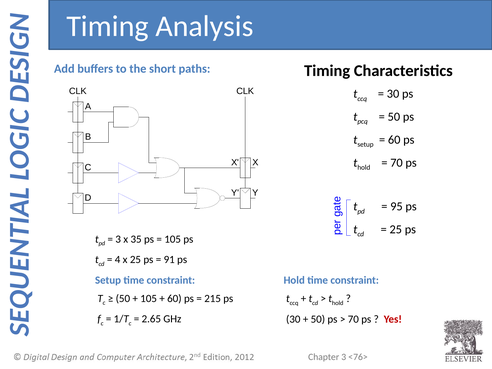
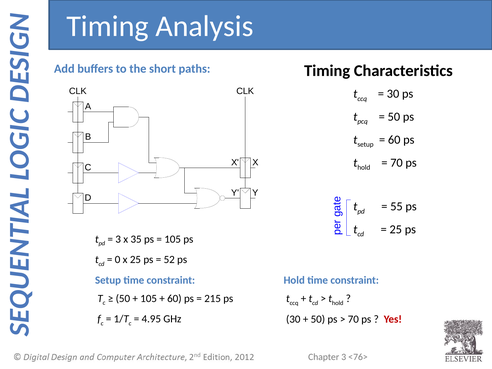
95: 95 -> 55
4: 4 -> 0
91: 91 -> 52
2.65: 2.65 -> 4.95
